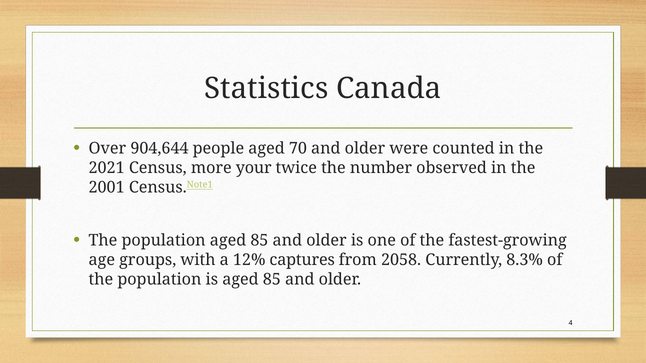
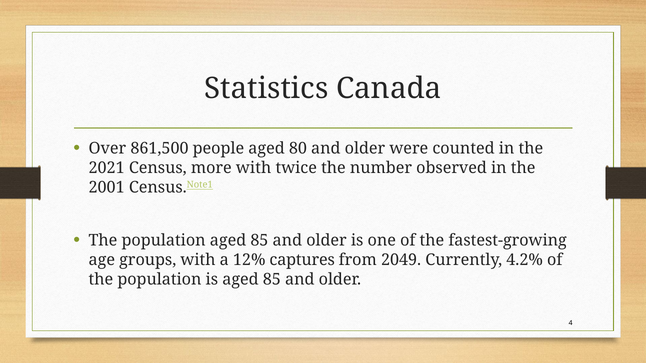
904,644: 904,644 -> 861,500
70: 70 -> 80
more your: your -> with
2058: 2058 -> 2049
8.3%: 8.3% -> 4.2%
